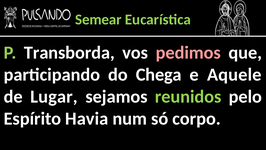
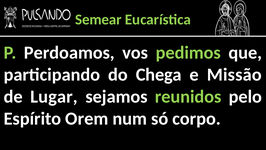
Transborda: Transborda -> Perdoamos
pedimos colour: pink -> light green
Aquele: Aquele -> Missão
Havia: Havia -> Orem
